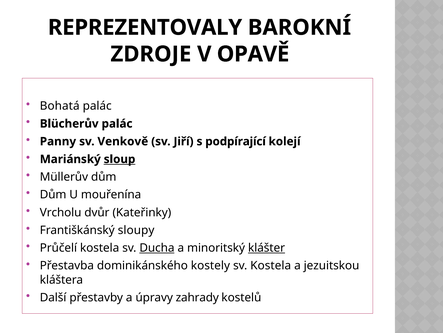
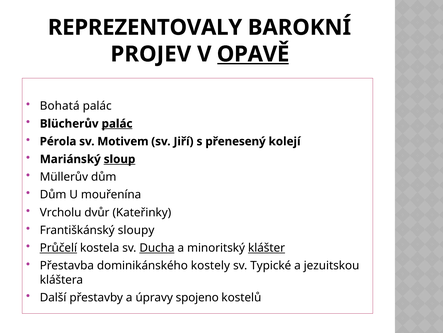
ZDROJE: ZDROJE -> PROJEV
OPAVĚ underline: none -> present
palác at (117, 123) underline: none -> present
Panny: Panny -> Pérola
Venkově: Venkově -> Motivem
podpírající: podpírající -> přenesený
Průčelí underline: none -> present
sv Kostela: Kostela -> Typické
zahrady: zahrady -> spojeno
